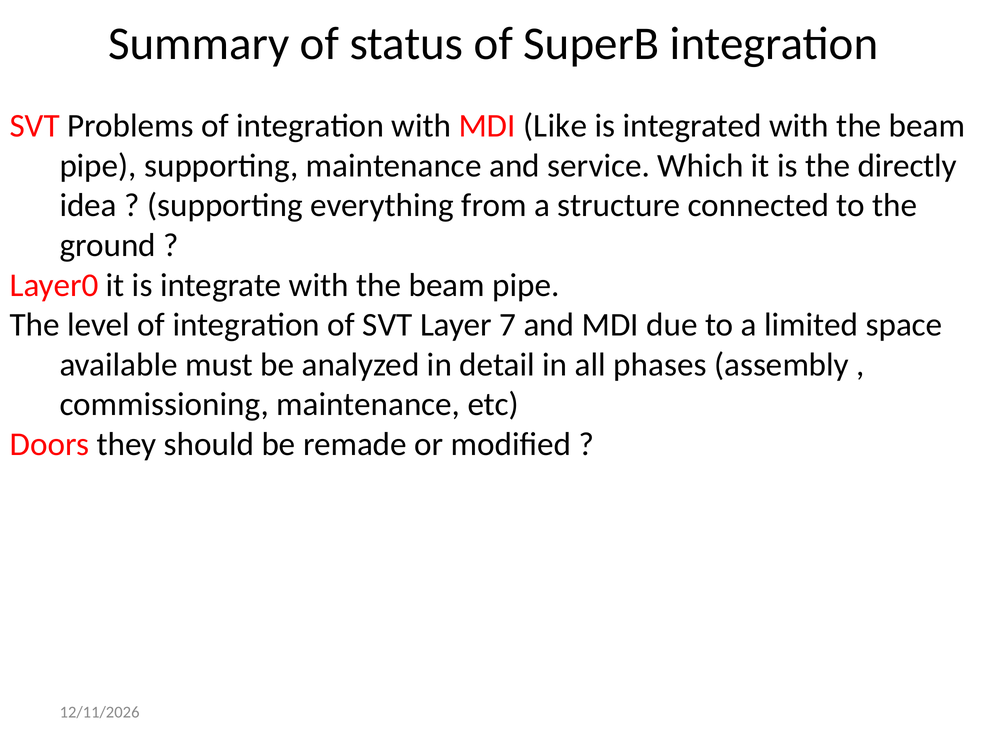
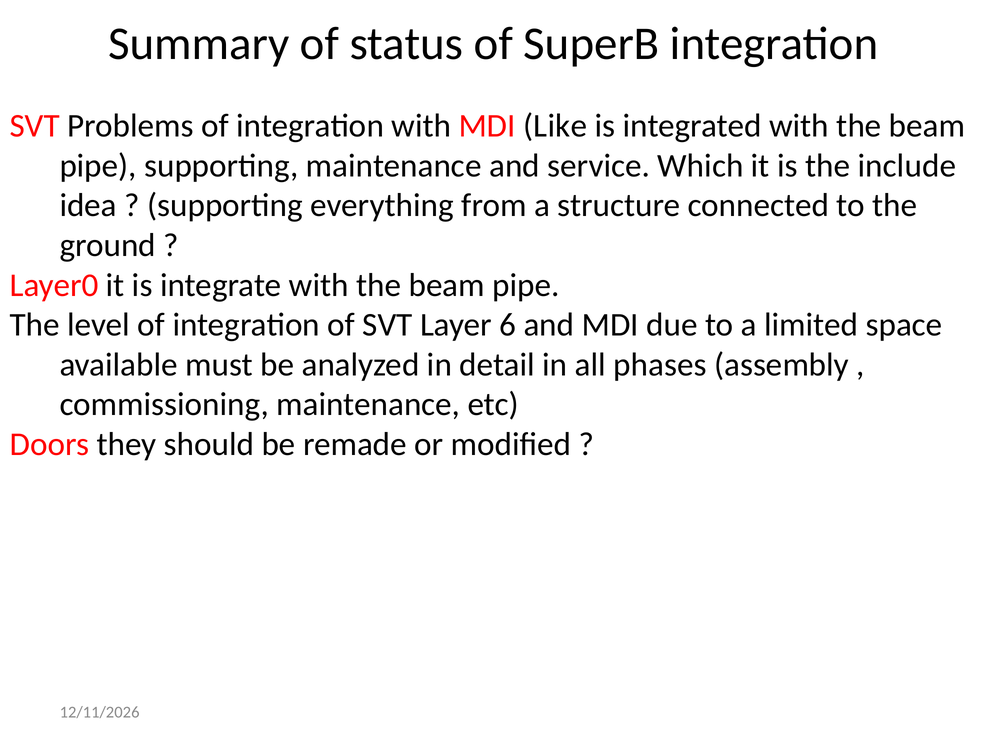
directly: directly -> include
7: 7 -> 6
